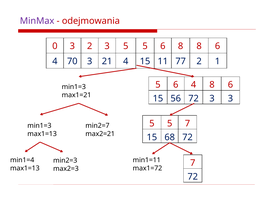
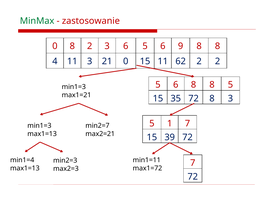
MinMax colour: purple -> green
odejmowania: odejmowania -> zastosowanie
0 3: 3 -> 8
2 3 5: 5 -> 6
6 8: 8 -> 9
6 at (218, 46): 6 -> 8
4 70: 70 -> 11
21 4: 4 -> 0
77: 77 -> 62
2 1: 1 -> 2
5 6 4: 4 -> 8
6 at (230, 85): 6 -> 5
56: 56 -> 35
72 3: 3 -> 8
5 at (170, 123): 5 -> 1
68: 68 -> 39
